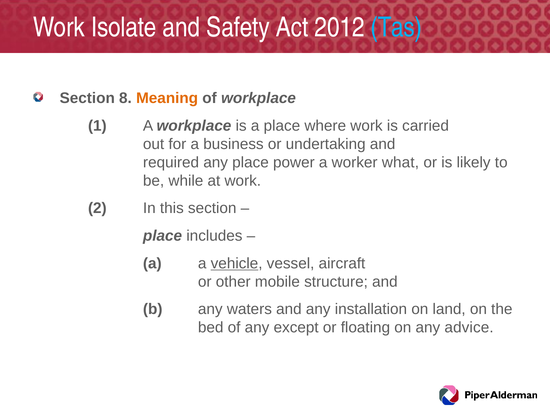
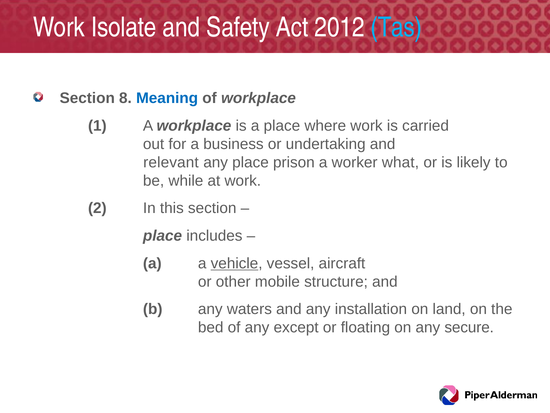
Meaning colour: orange -> blue
required: required -> relevant
power: power -> prison
advice: advice -> secure
